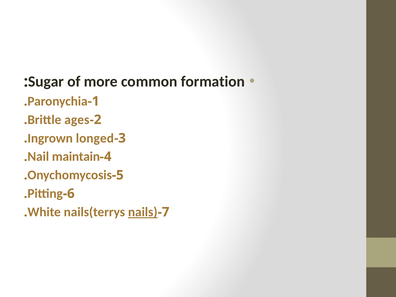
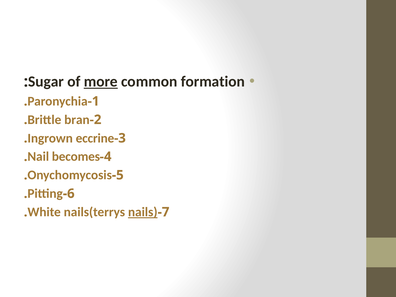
more underline: none -> present
ages: ages -> bran
longed: longed -> eccrine
maintain: maintain -> becomes
